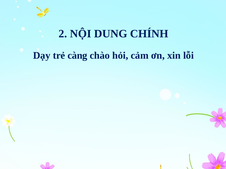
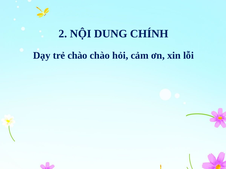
trẻ càng: càng -> chào
